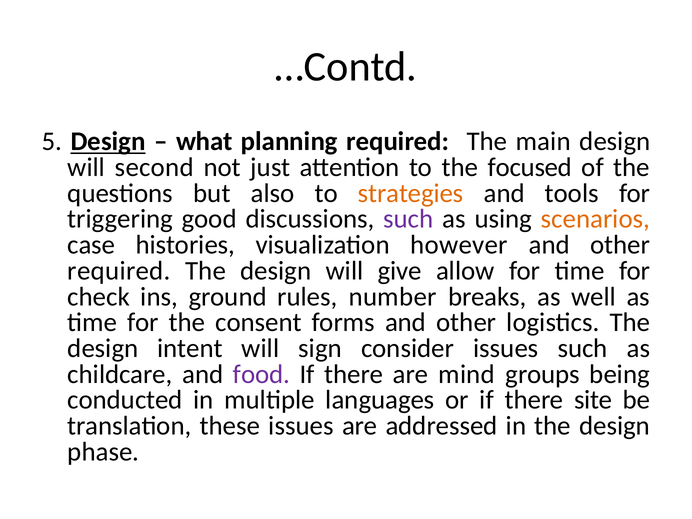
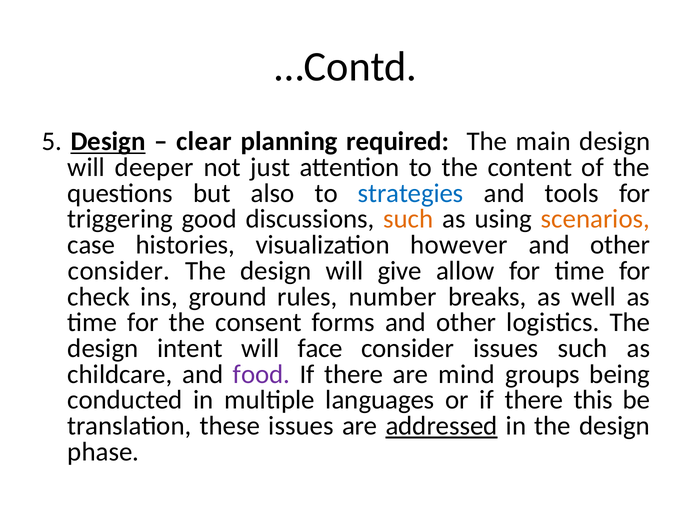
what: what -> clear
second: second -> deeper
focused: focused -> content
strategies colour: orange -> blue
such at (408, 219) colour: purple -> orange
required at (119, 271): required -> consider
sign: sign -> face
site: site -> this
addressed underline: none -> present
